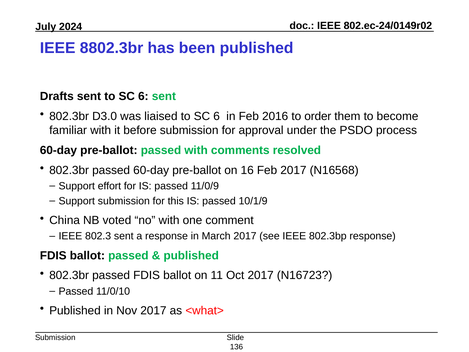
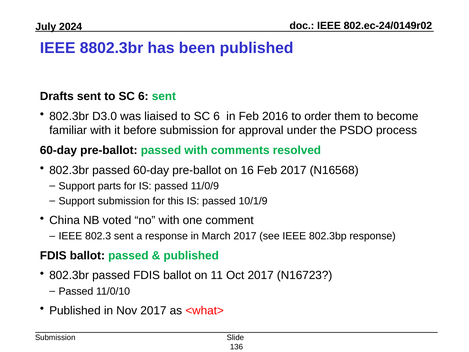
effort: effort -> parts
